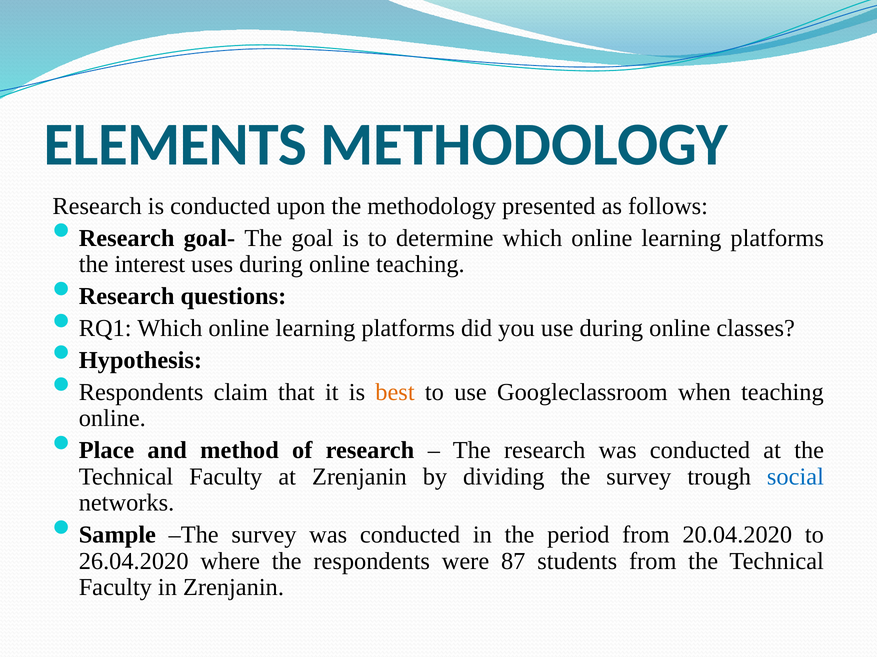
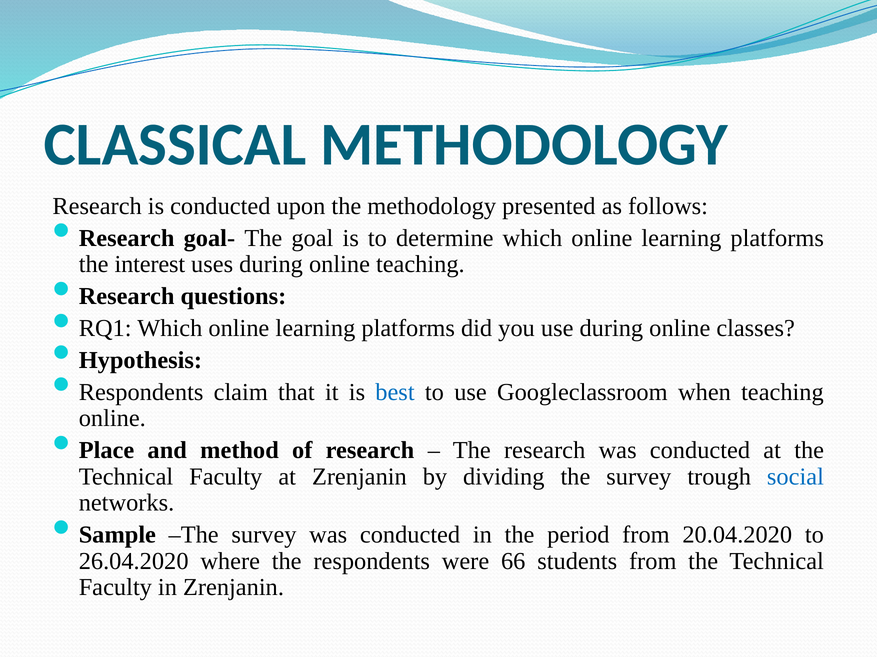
ELEMENTS: ELEMENTS -> CLASSICAL
best colour: orange -> blue
87: 87 -> 66
